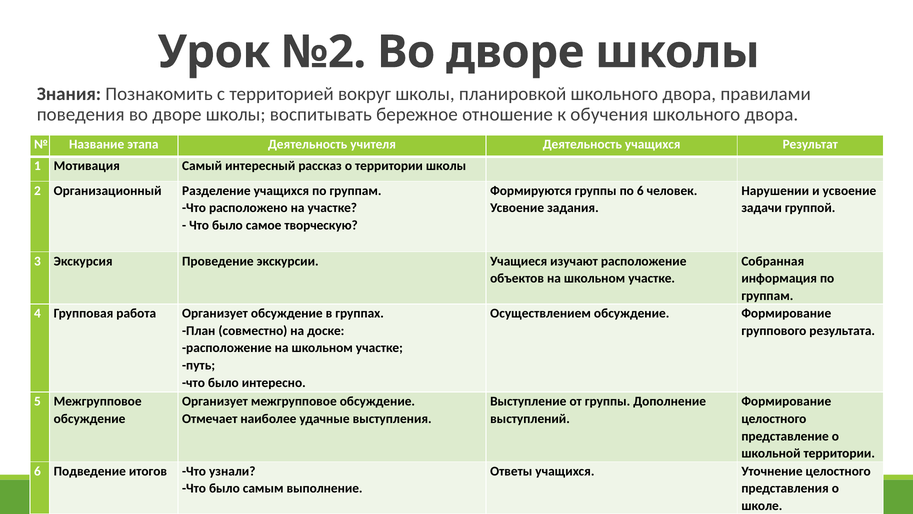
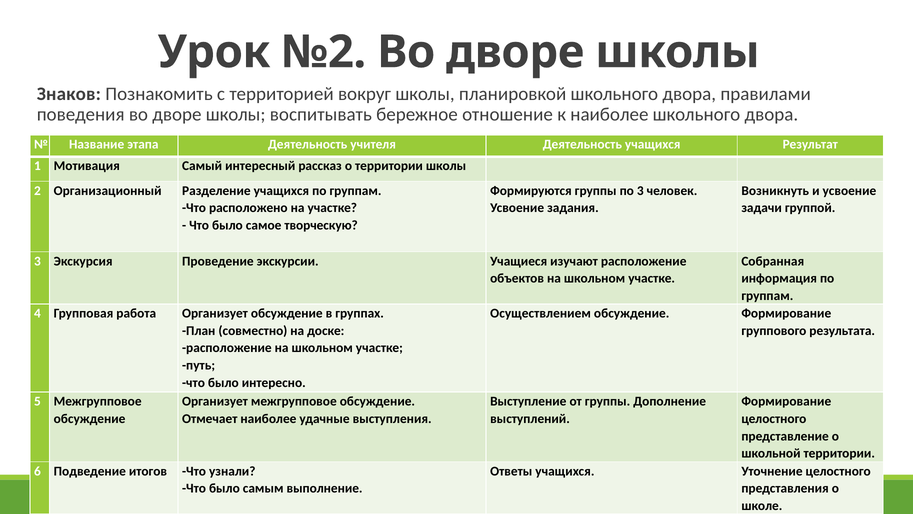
Знания: Знания -> Знаков
к обучения: обучения -> наиболее
по 6: 6 -> 3
Нарушении: Нарушении -> Возникнуть
